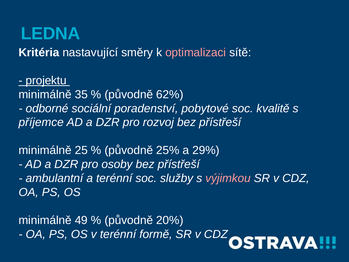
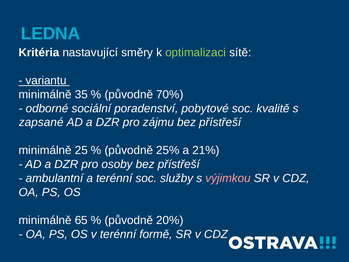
optimalizaci colour: pink -> light green
projektu: projektu -> variantu
62%: 62% -> 70%
příjemce: příjemce -> zapsané
rozvoj: rozvoj -> zájmu
29%: 29% -> 21%
49: 49 -> 65
